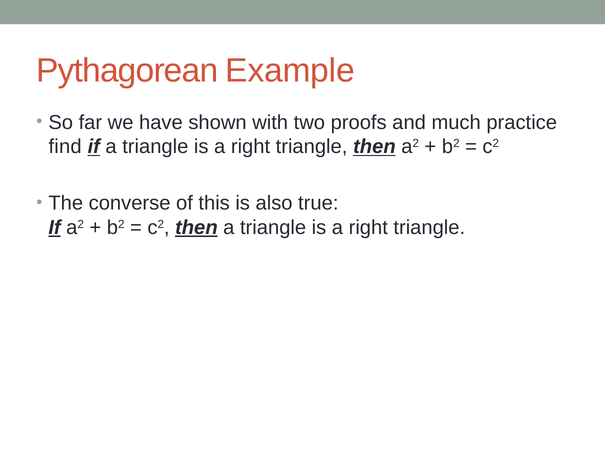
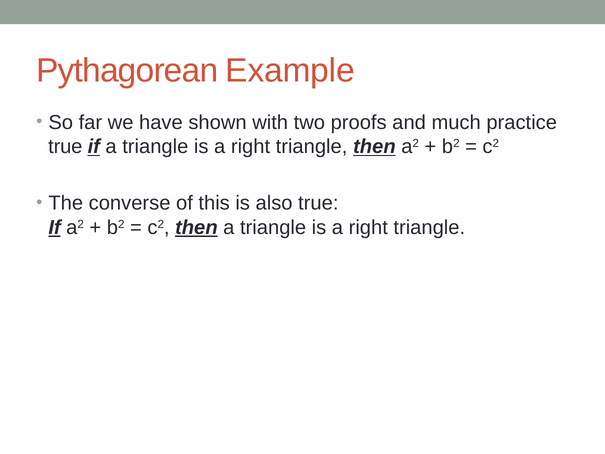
find at (65, 147): find -> true
